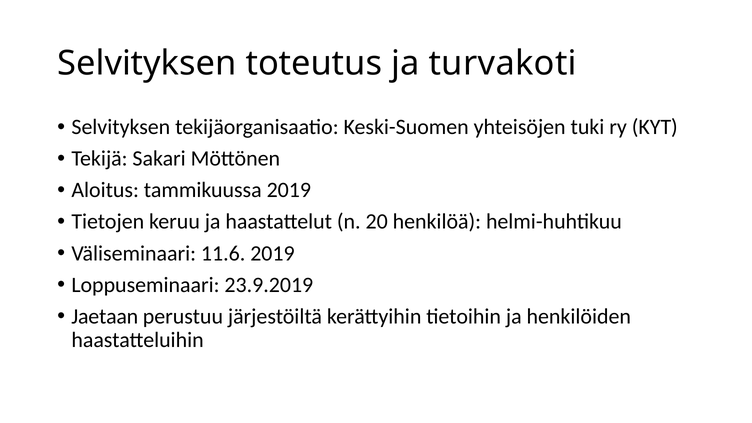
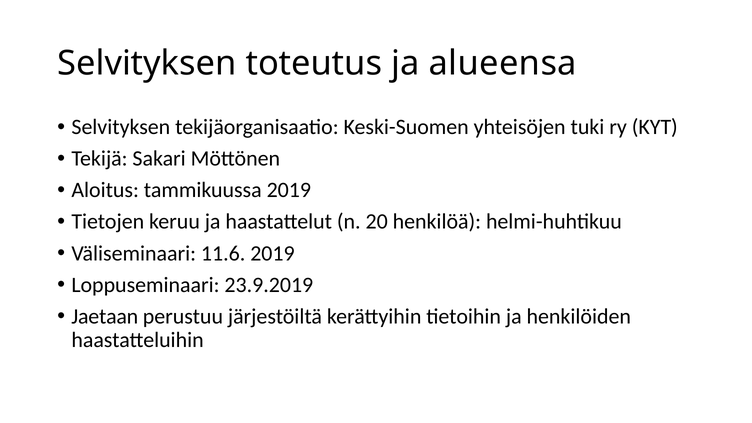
turvakoti: turvakoti -> alueensa
